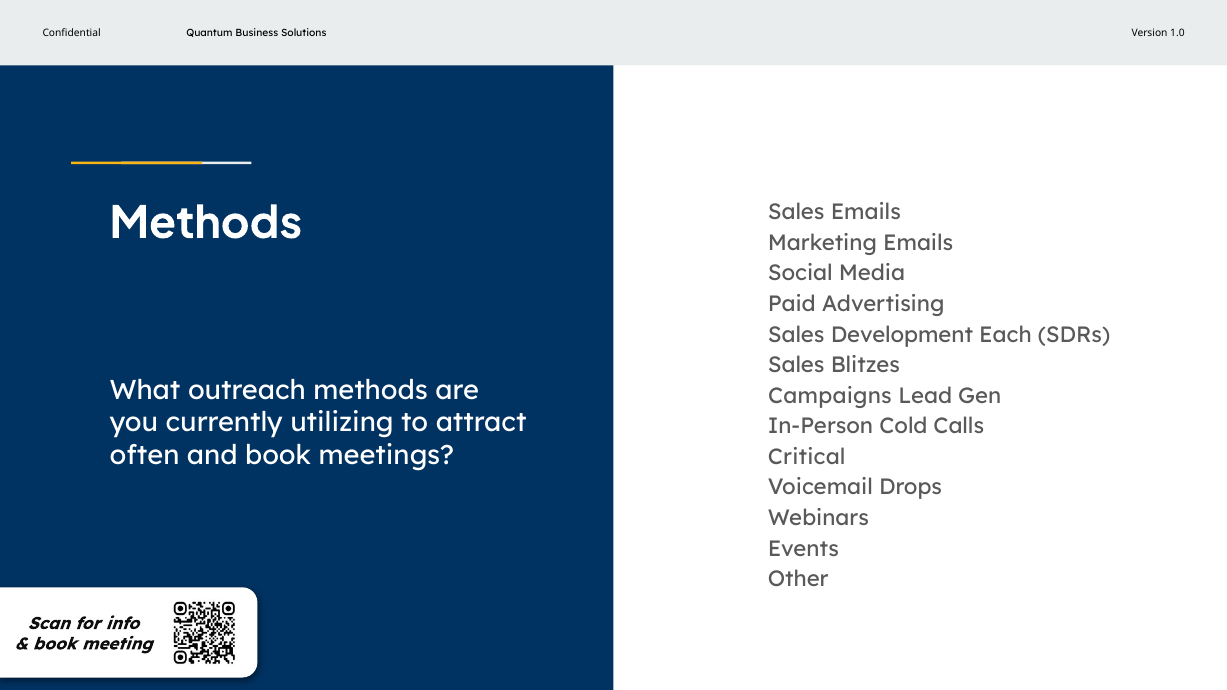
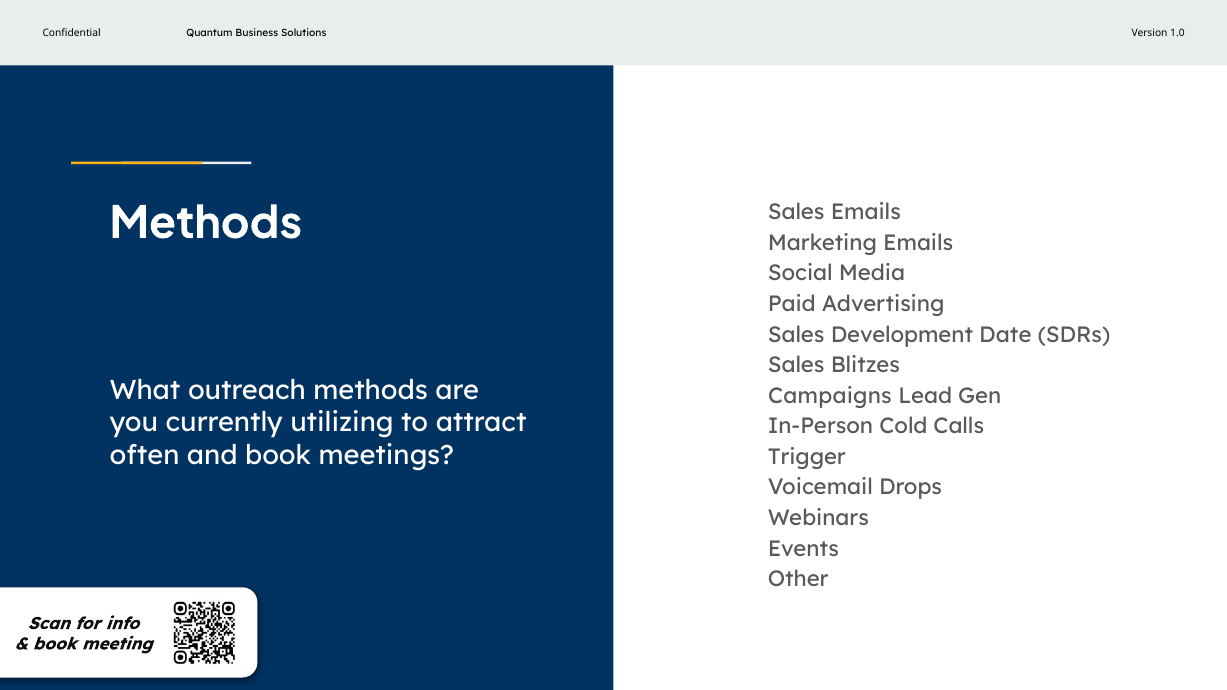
Each: Each -> Date
Critical: Critical -> Trigger
